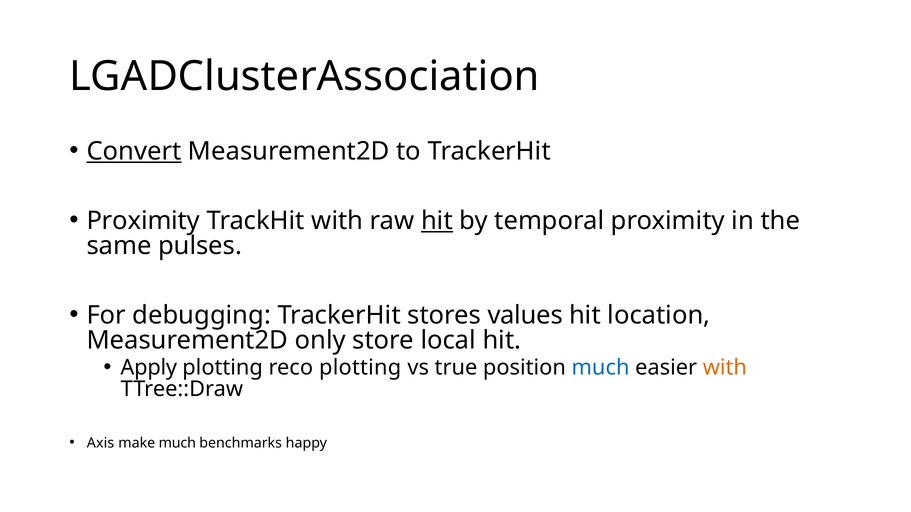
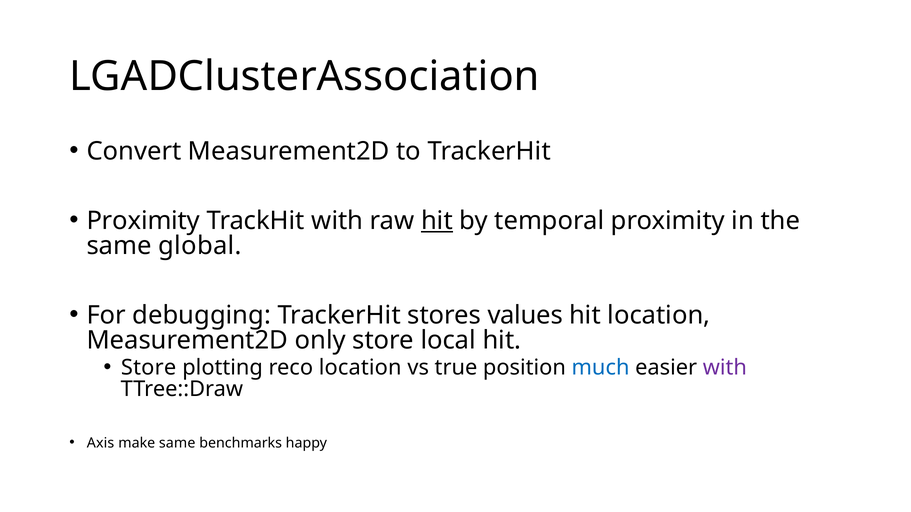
Convert underline: present -> none
pulses: pulses -> global
Apply at (149, 368): Apply -> Store
reco plotting: plotting -> location
with at (725, 368) colour: orange -> purple
make much: much -> same
